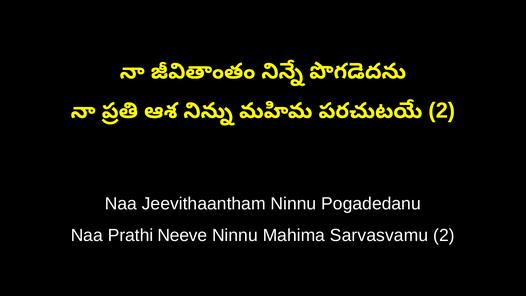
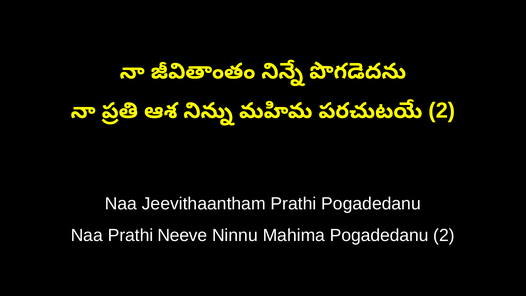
Jeevithaantham Ninnu: Ninnu -> Prathi
Mahima Sarvasvamu: Sarvasvamu -> Pogadedanu
